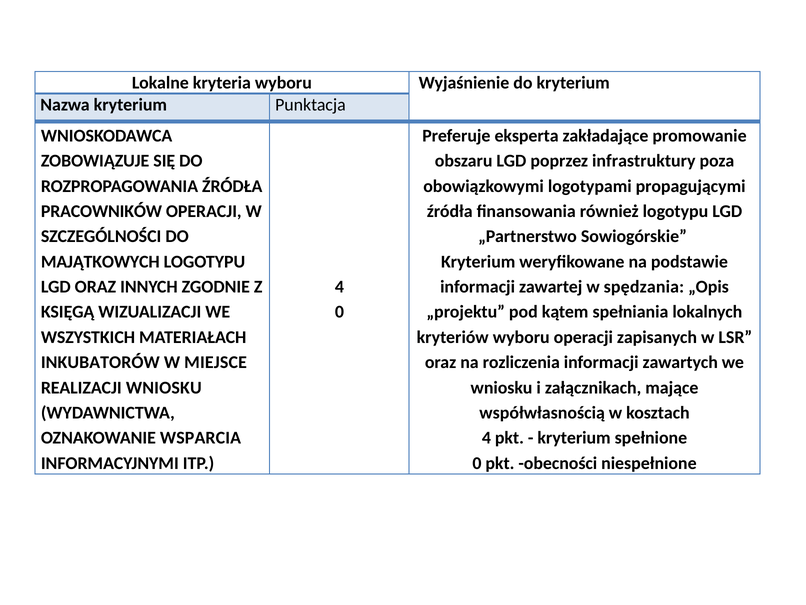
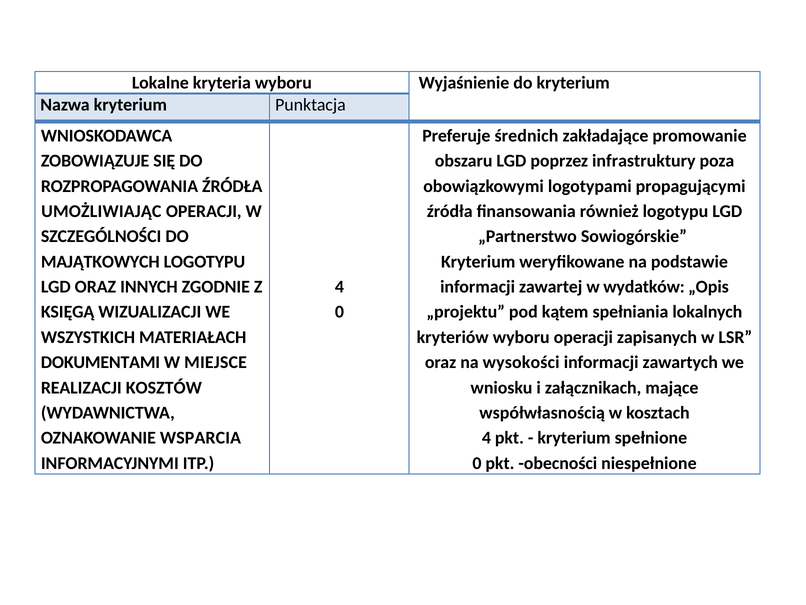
eksperta: eksperta -> średnich
PRACOWNIKÓW: PRACOWNIKÓW -> UMOŻLIWIAJĄC
spędzania: spędzania -> wydatków
INKUBATORÓW: INKUBATORÓW -> DOKUMENTAMI
rozliczenia: rozliczenia -> wysokości
REALIZACJI WNIOSKU: WNIOSKU -> KOSZTÓW
